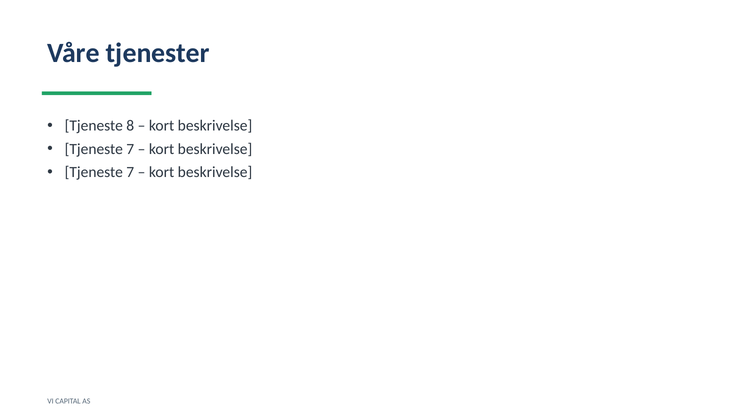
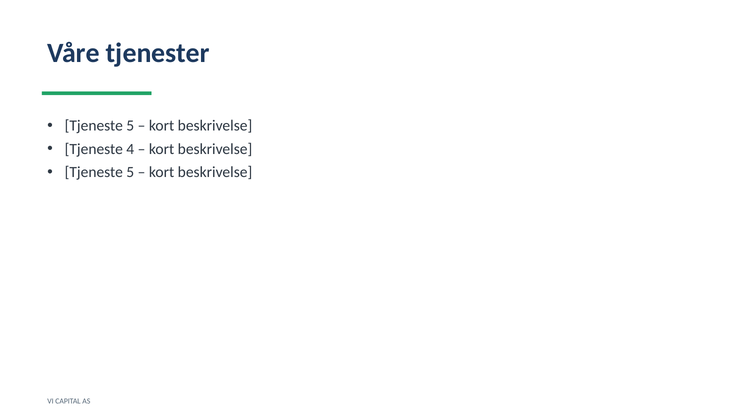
8 at (130, 126): 8 -> 5
7 at (130, 149): 7 -> 4
7 at (130, 172): 7 -> 5
